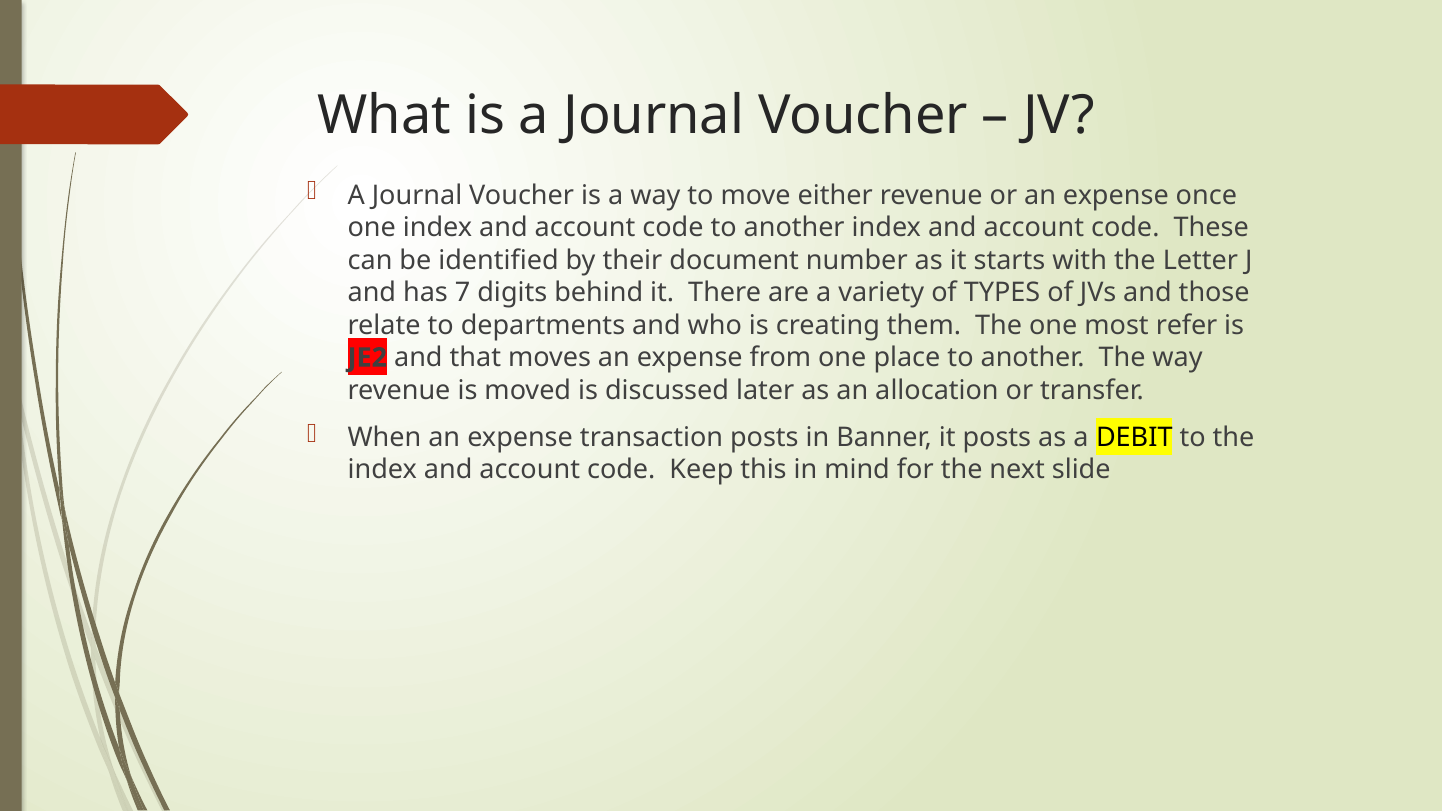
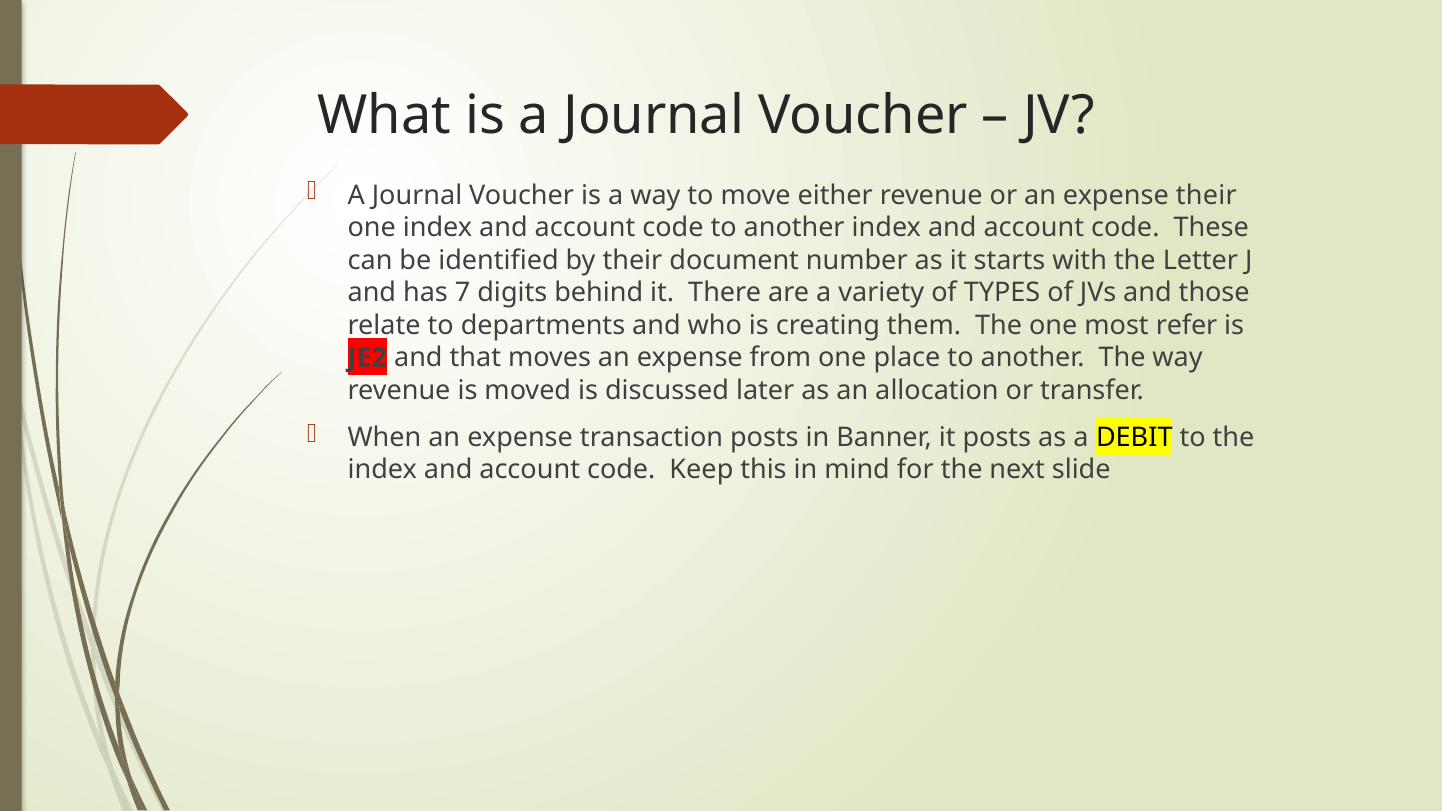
expense once: once -> their
